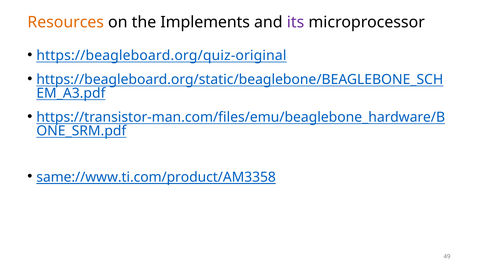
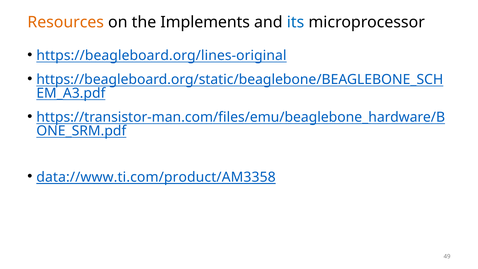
its colour: purple -> blue
https://beagleboard.org/quiz-original: https://beagleboard.org/quiz-original -> https://beagleboard.org/lines-original
same://www.ti.com/product/AM3358: same://www.ti.com/product/AM3358 -> data://www.ti.com/product/AM3358
